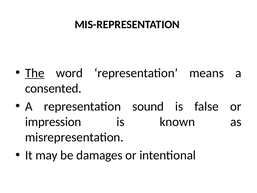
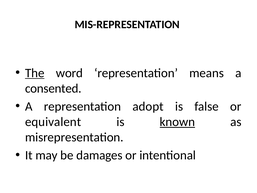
sound: sound -> adopt
impression: impression -> equivalent
known underline: none -> present
